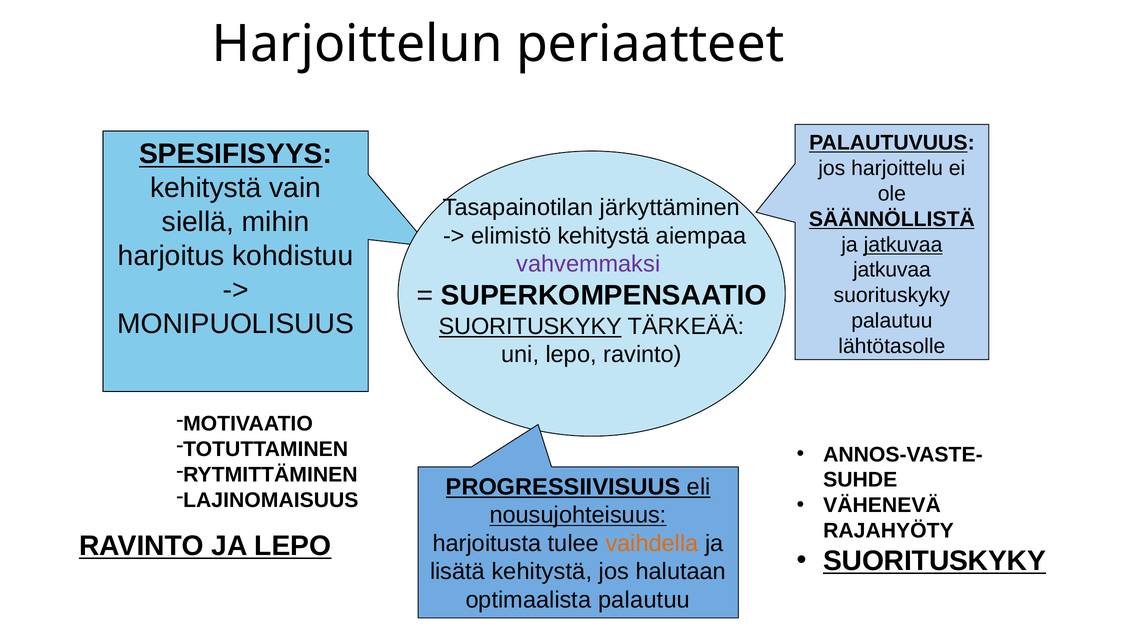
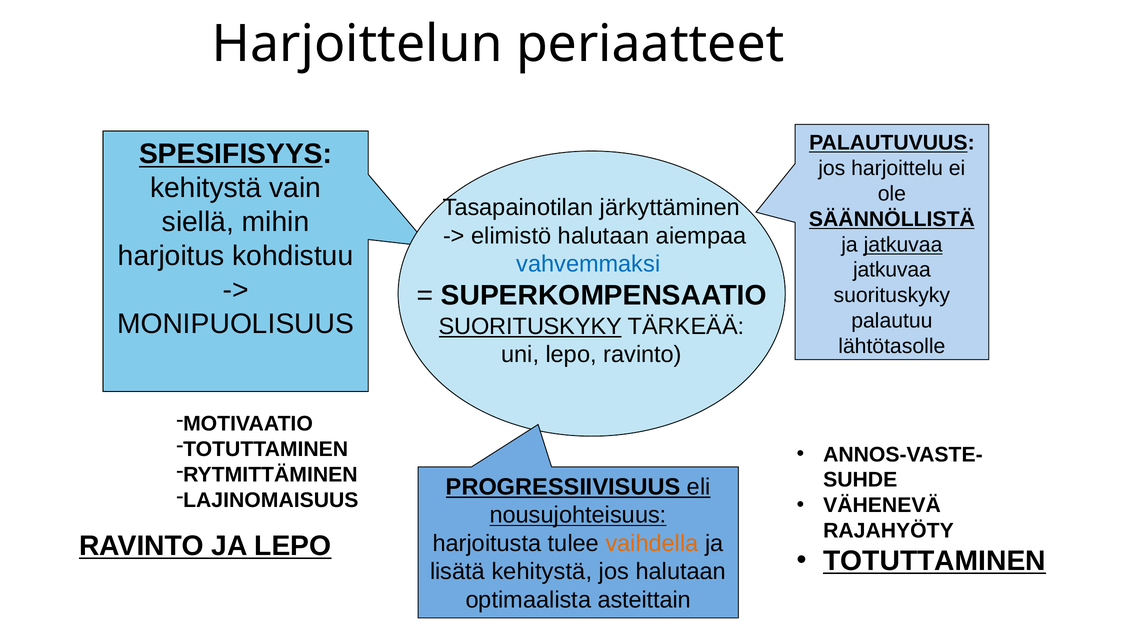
elimistö kehitystä: kehitystä -> halutaan
vahvemmaksi colour: purple -> blue
SUORITUSKYKY at (935, 561): SUORITUSKYKY -> TOTUTTAMINEN
optimaalista palautuu: palautuu -> asteittain
